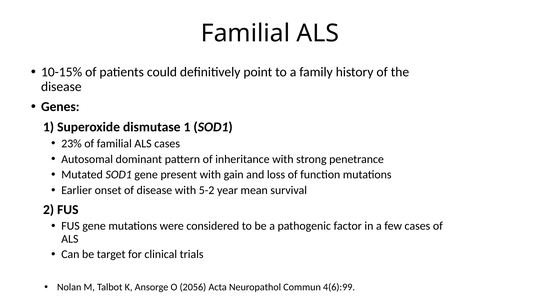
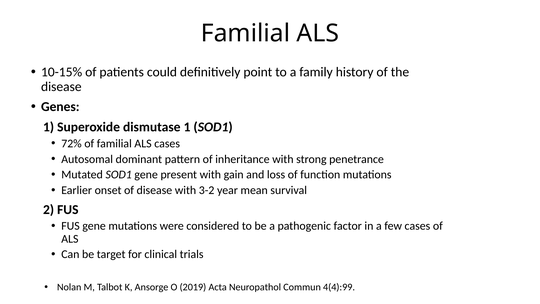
23%: 23% -> 72%
5-2: 5-2 -> 3-2
2056: 2056 -> 2019
4(6):99: 4(6):99 -> 4(4):99
